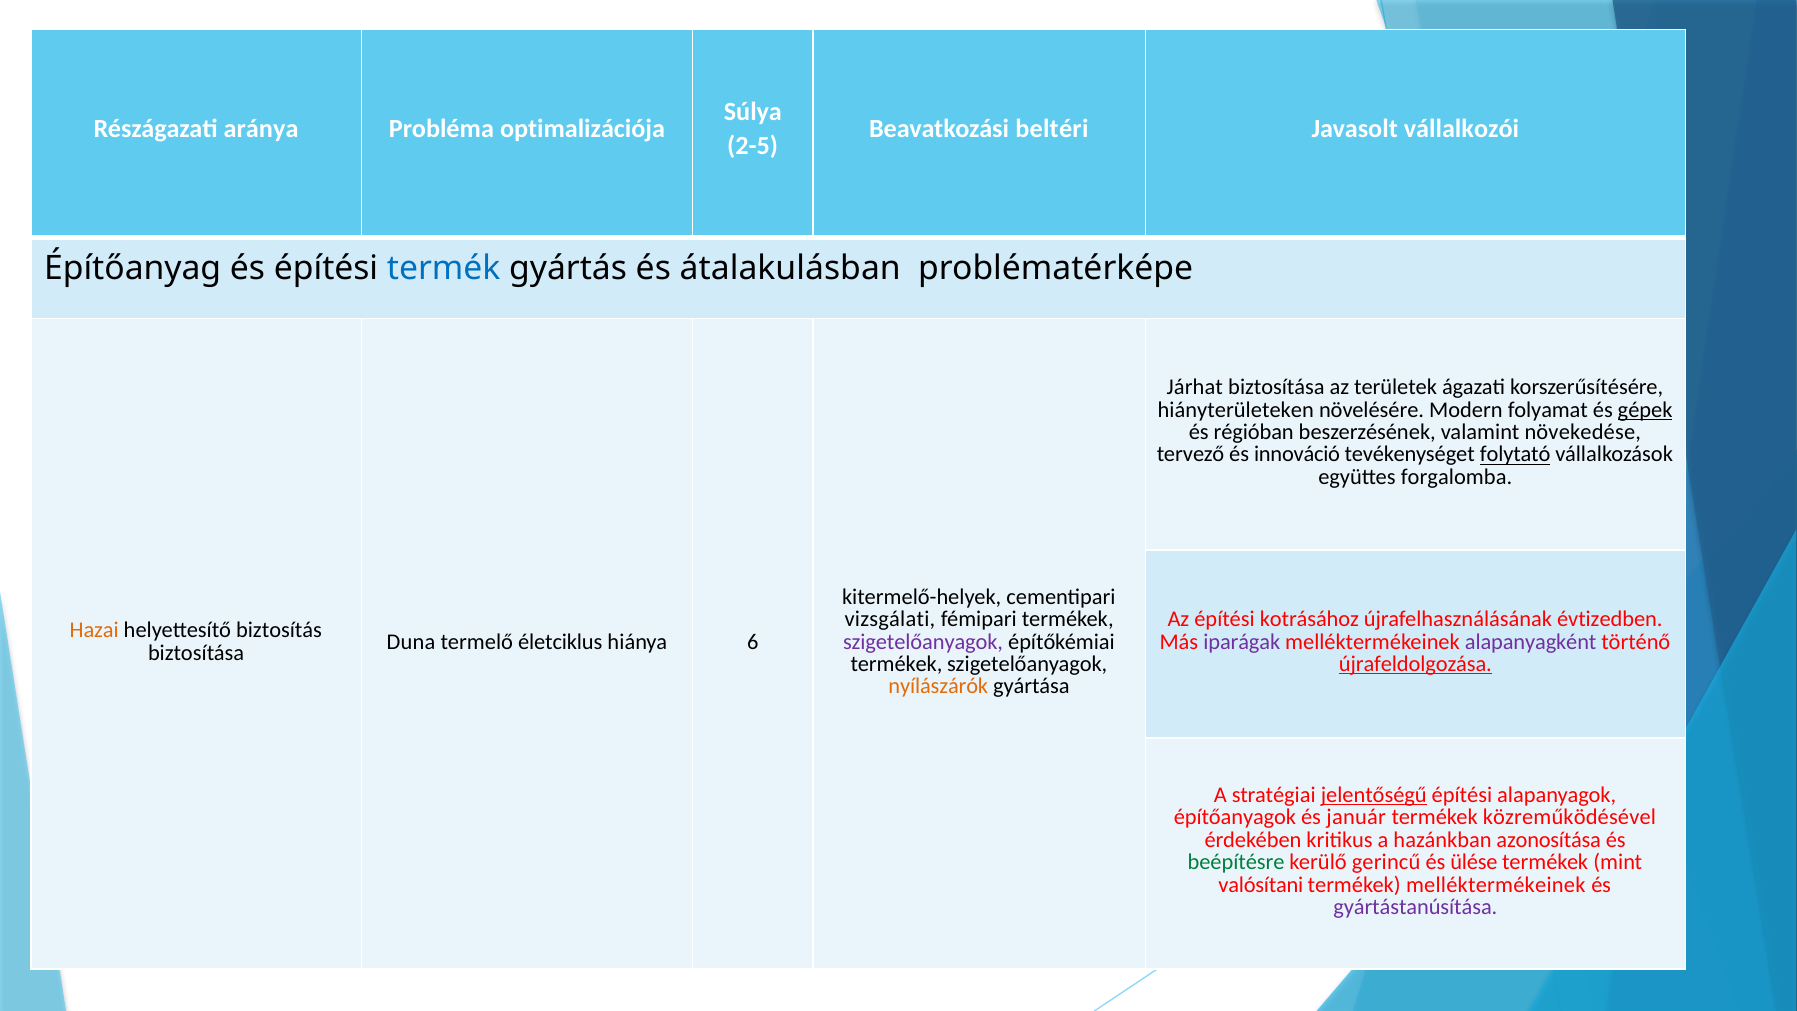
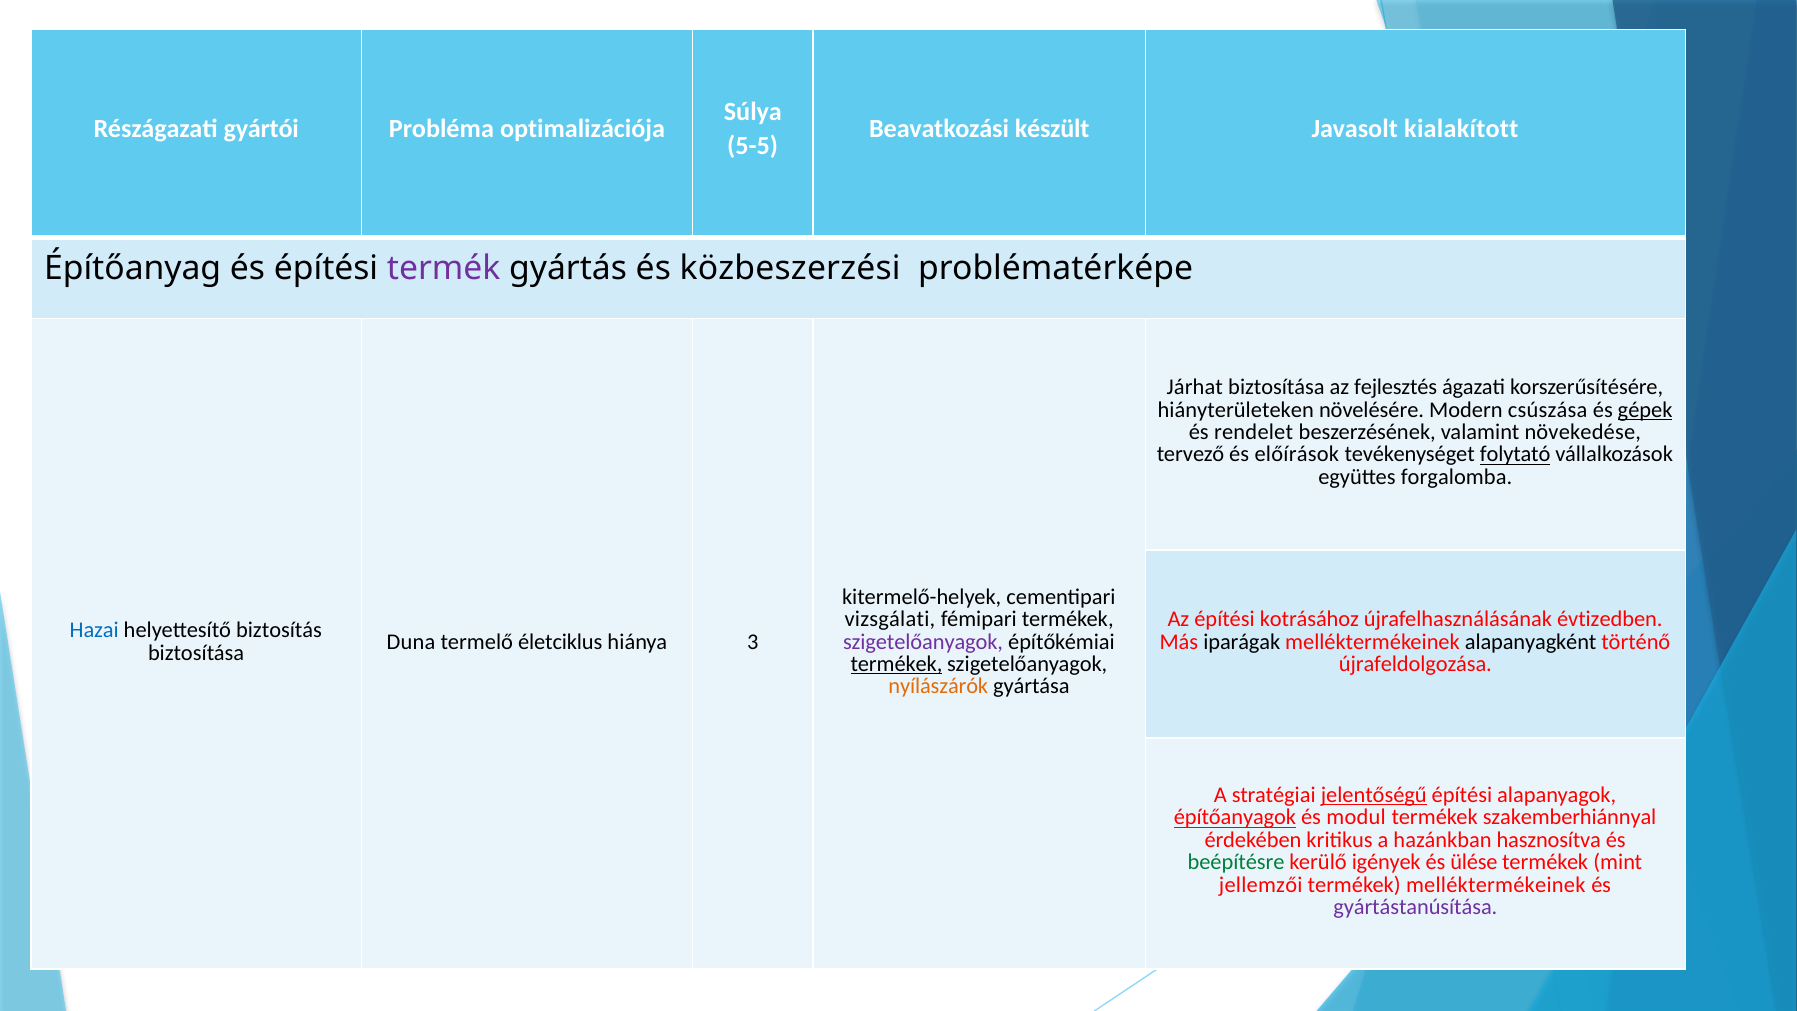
aránya: aránya -> gyártói
beltéri: beltéri -> készült
vállalkozói: vállalkozói -> kialakított
2-5: 2-5 -> 5-5
termék colour: blue -> purple
átalakulásban: átalakulásban -> közbeszerzési
területek: területek -> fejlesztés
folyamat: folyamat -> csúszása
régióban: régióban -> rendelet
innováció: innováció -> előírások
Hazai colour: orange -> blue
iparágak colour: purple -> black
alapanyagként colour: purple -> black
6: 6 -> 3
termékek at (896, 664) underline: none -> present
újrafeldolgozása underline: present -> none
építőanyagok underline: none -> present
január: január -> modul
közreműködésével: közreműködésével -> szakemberhiánnyal
azonosítása: azonosítása -> hasznosítva
gerincű: gerincű -> igények
valósítani: valósítani -> jellemzői
